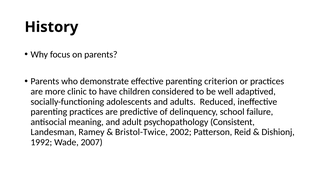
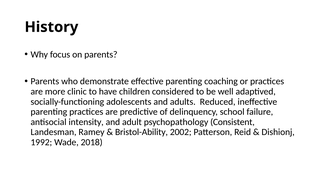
criterion: criterion -> coaching
meaning: meaning -> intensity
Bristol-Twice: Bristol-Twice -> Bristol-Ability
2007: 2007 -> 2018
